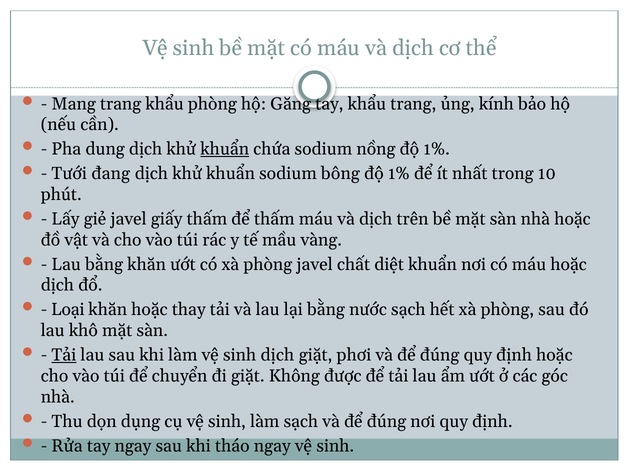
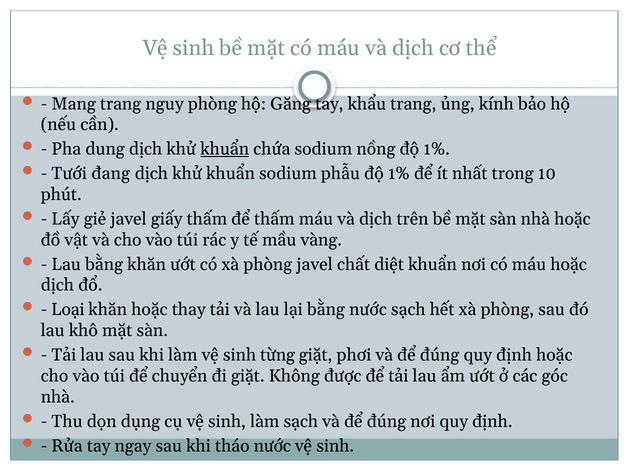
trang khẩu: khẩu -> nguy
bông: bông -> phẫu
Tải at (64, 356) underline: present -> none
sinh dịch: dịch -> từng
tháo ngay: ngay -> nước
